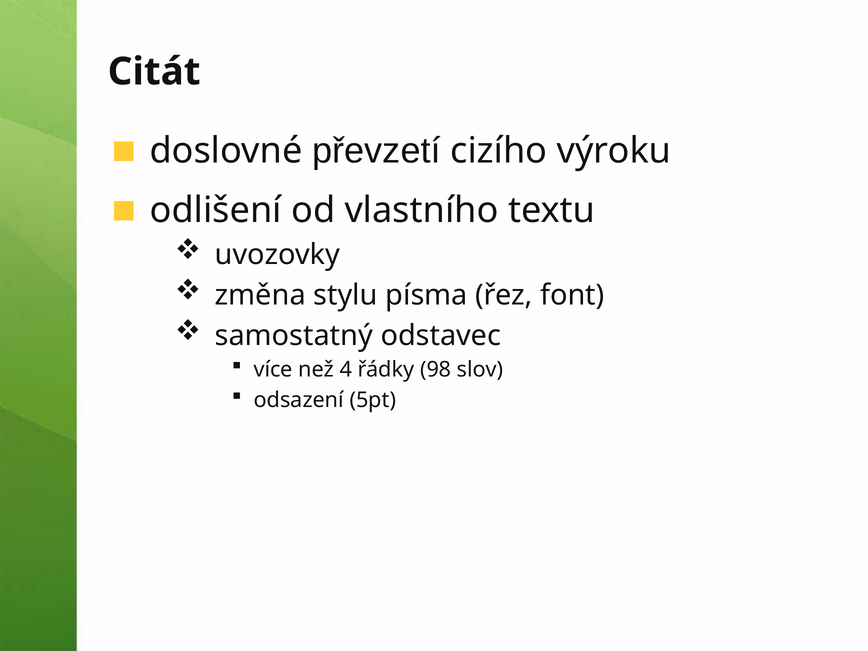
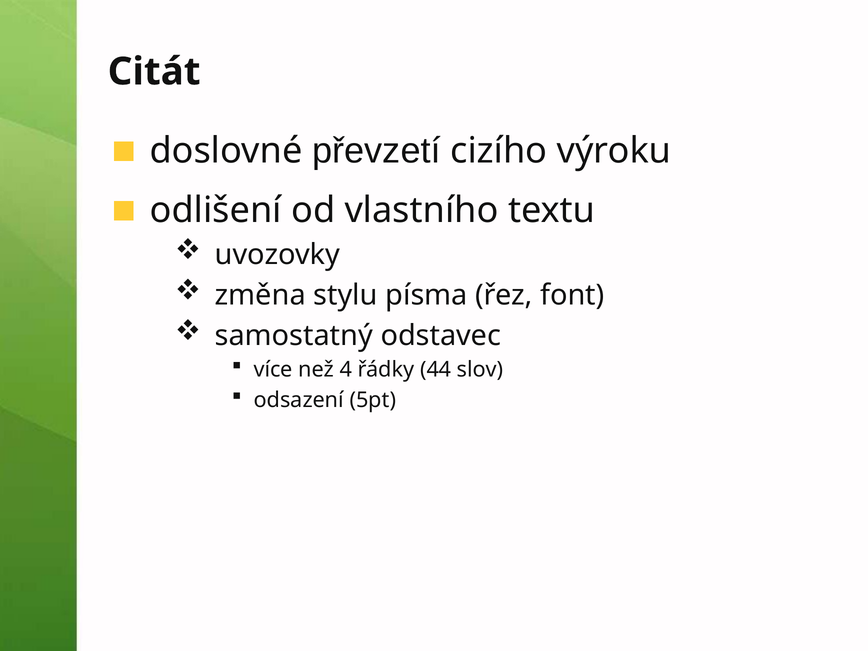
98: 98 -> 44
